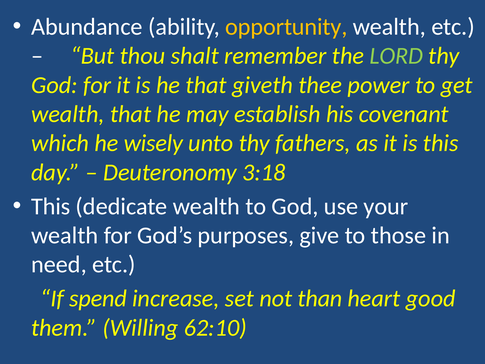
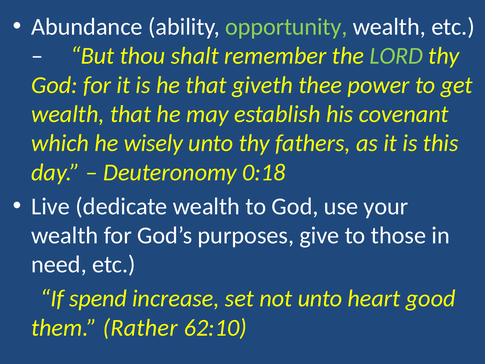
opportunity colour: yellow -> light green
3:18: 3:18 -> 0:18
This at (51, 206): This -> Live
not than: than -> unto
Willing: Willing -> Rather
